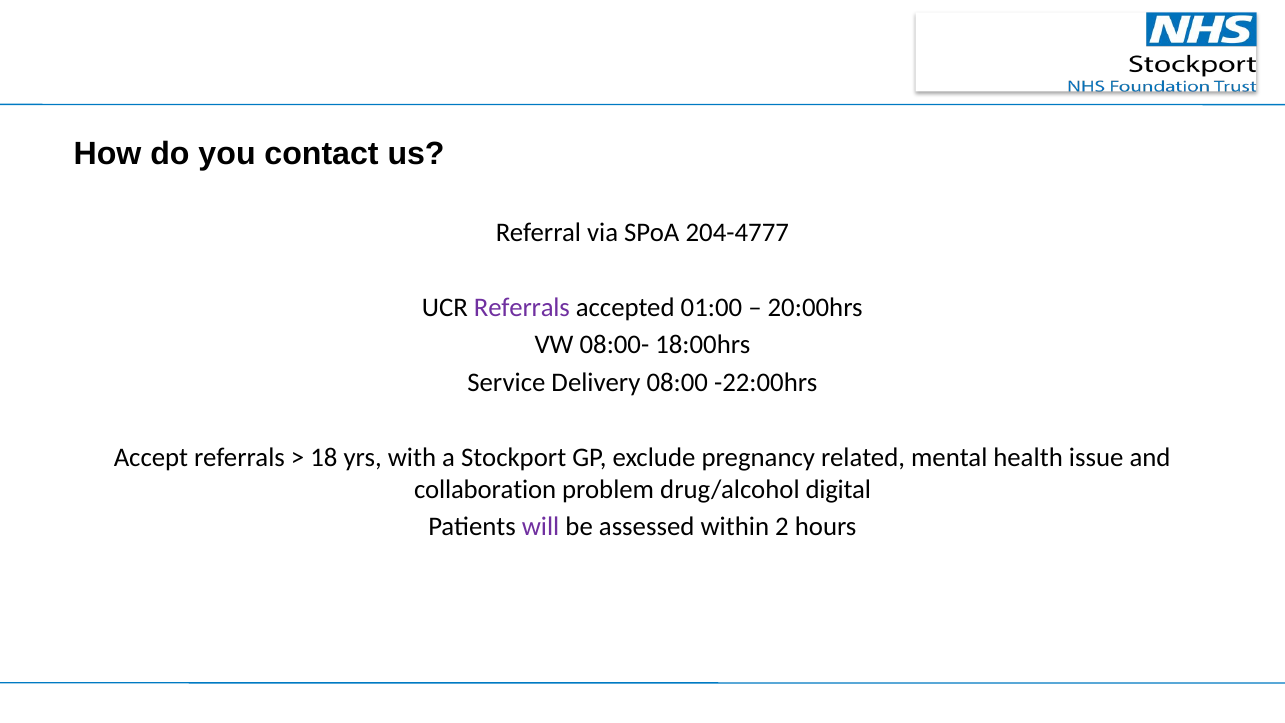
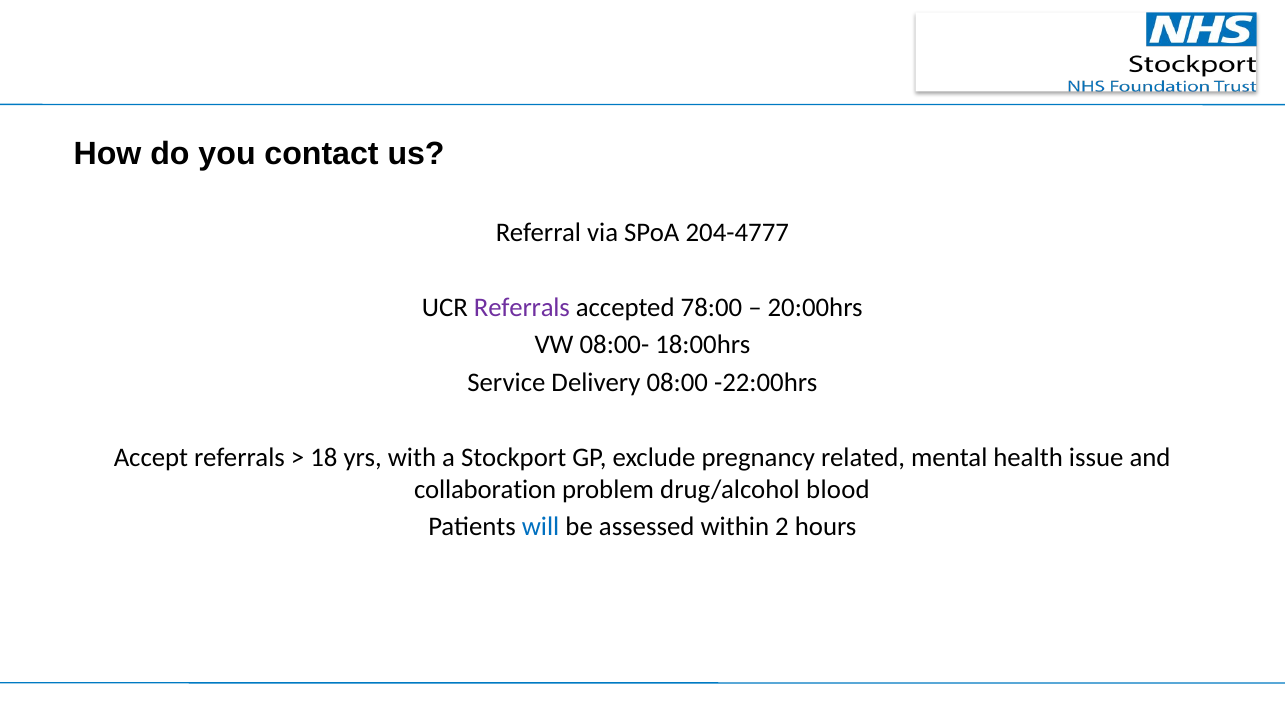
01:00: 01:00 -> 78:00
digital: digital -> blood
will colour: purple -> blue
